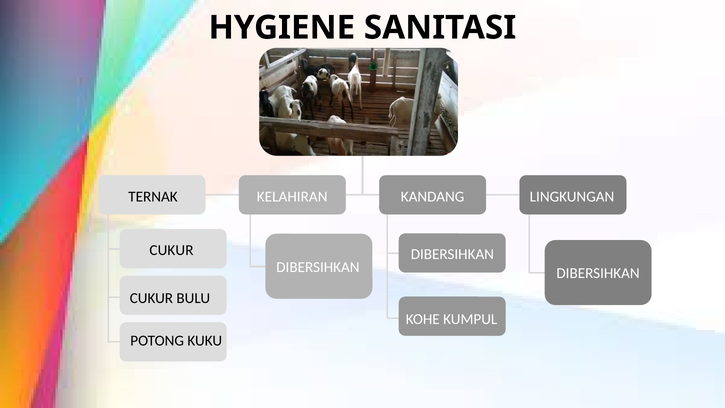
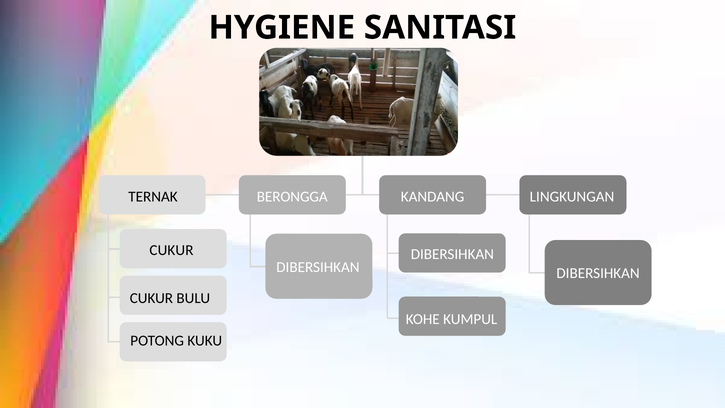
KELAHIRAN: KELAHIRAN -> BERONGGA
